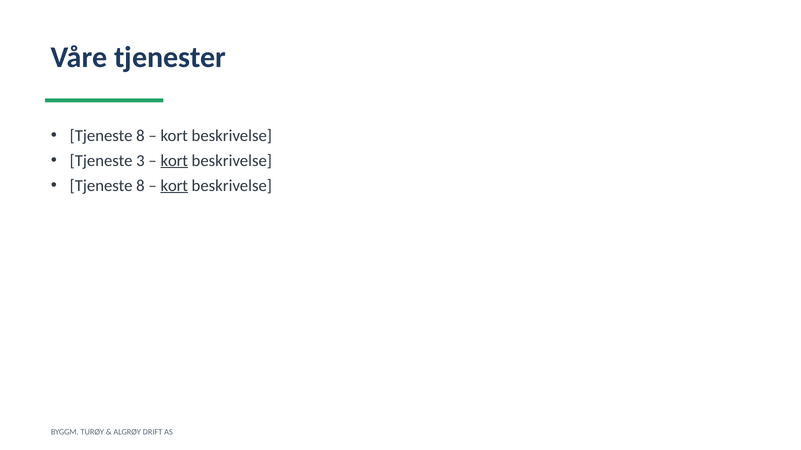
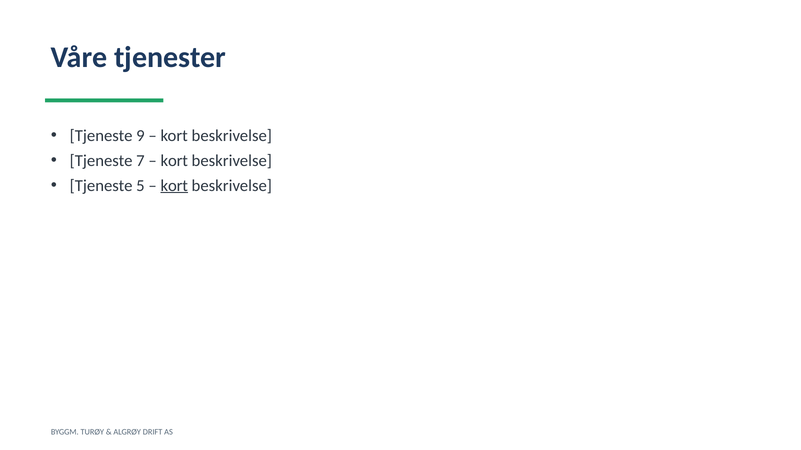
8 at (140, 136): 8 -> 9
3: 3 -> 7
kort at (174, 161) underline: present -> none
8 at (140, 186): 8 -> 5
